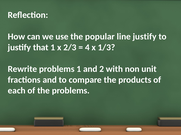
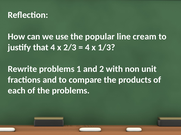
line justify: justify -> cream
that 1: 1 -> 4
